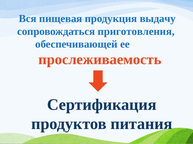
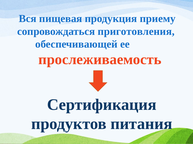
выдачу: выдачу -> приему
